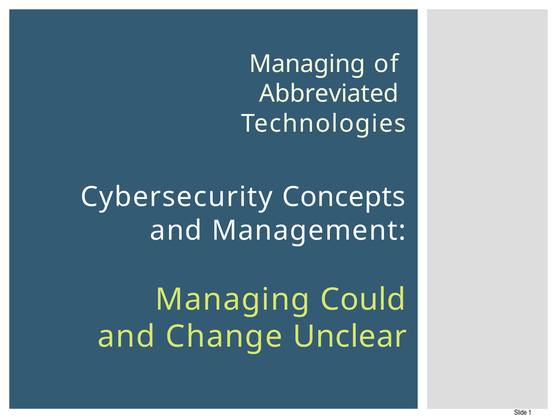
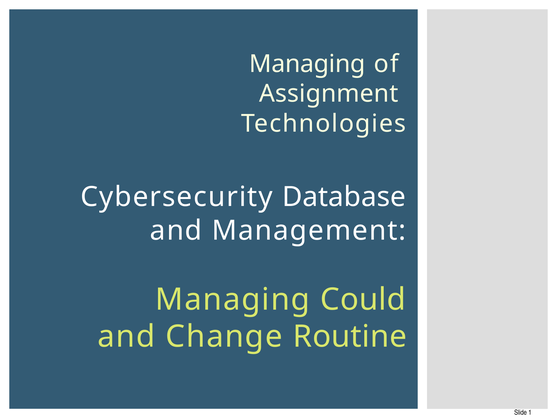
Abbreviated: Abbreviated -> Assignment
Concepts: Concepts -> Database
Unclear: Unclear -> Routine
